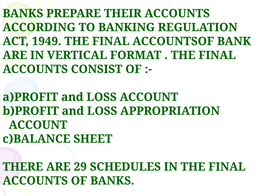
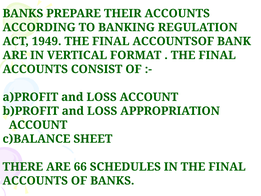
29: 29 -> 66
